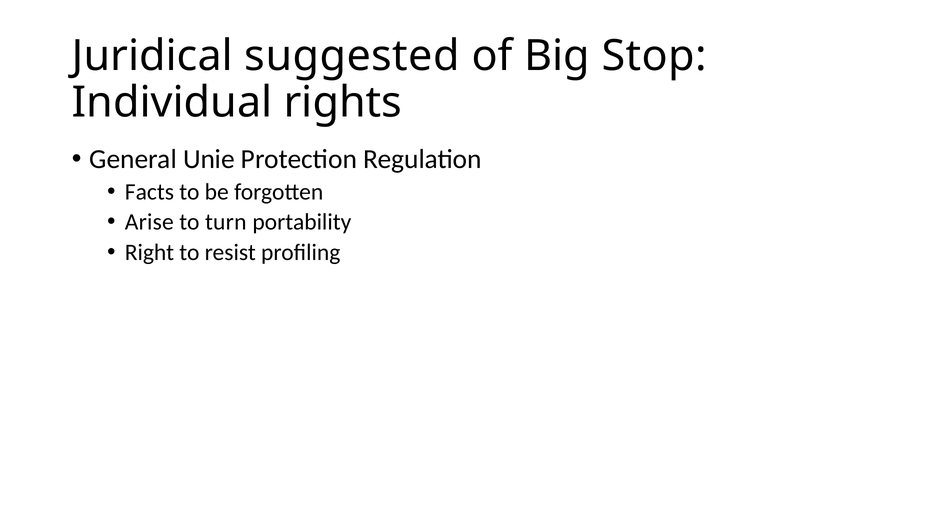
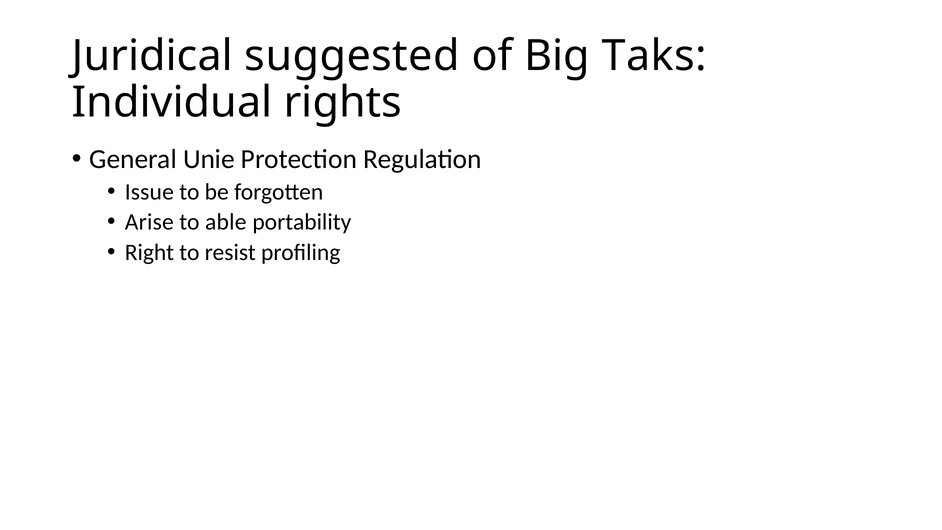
Stop: Stop -> Taks
Facts: Facts -> Issue
turn: turn -> able
